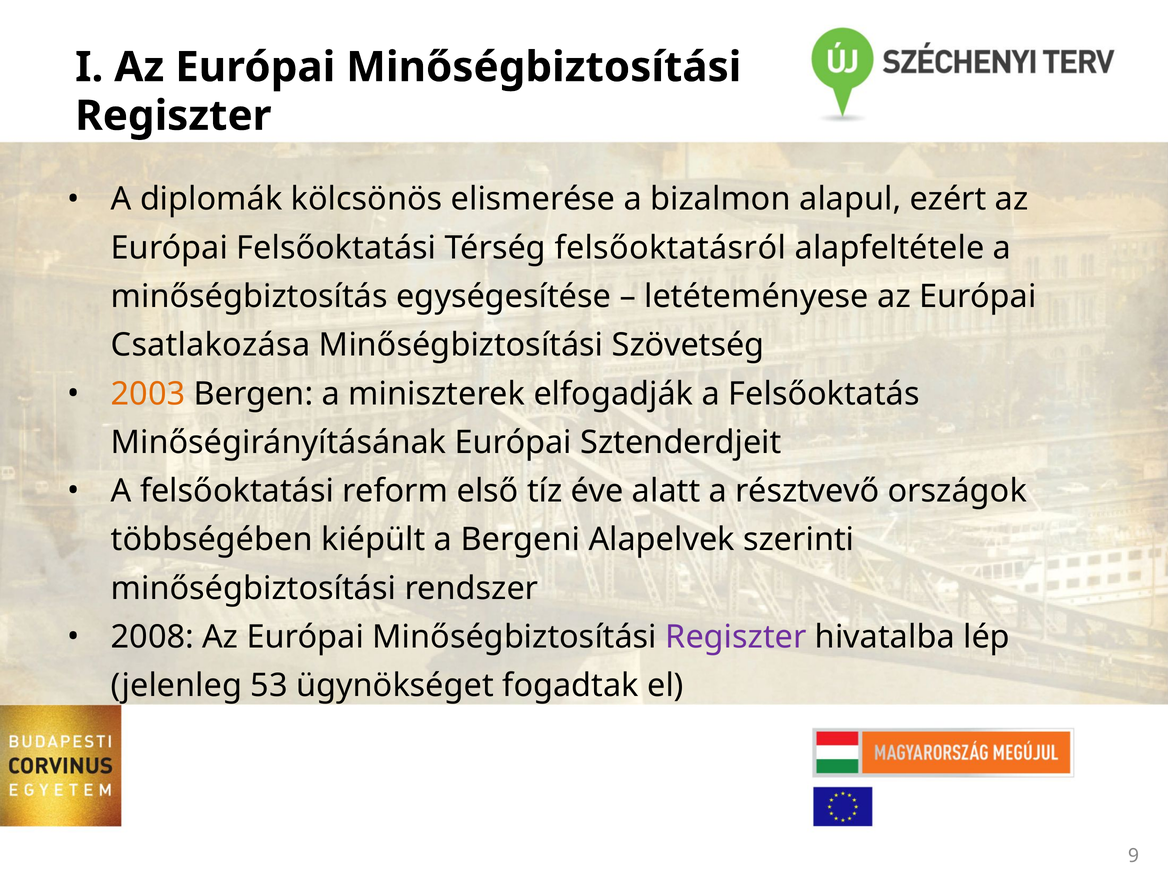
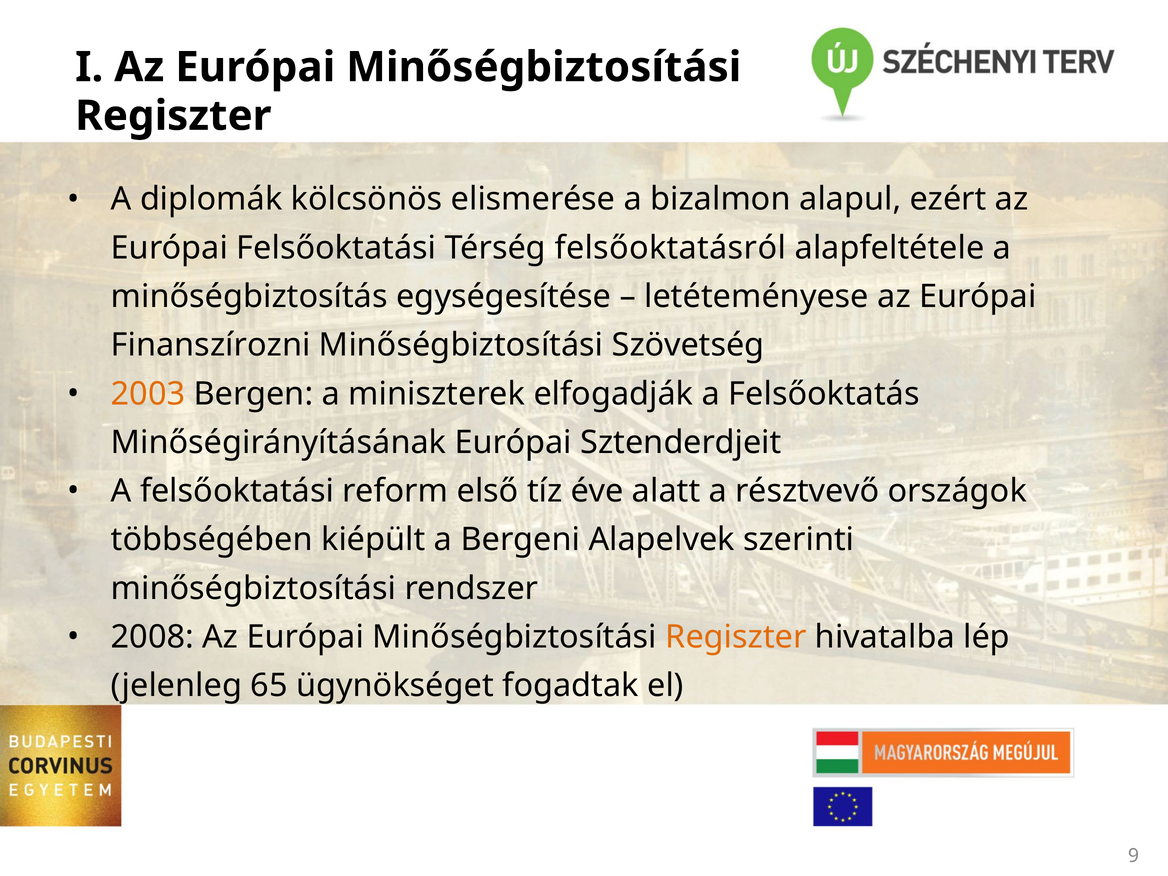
Csatlakozása: Csatlakozása -> Finanszírozni
Regiszter at (736, 637) colour: purple -> orange
53: 53 -> 65
